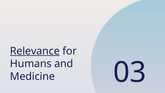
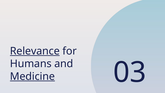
Medicine underline: none -> present
